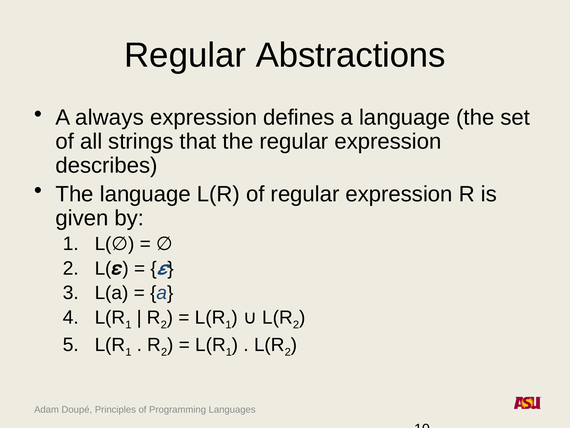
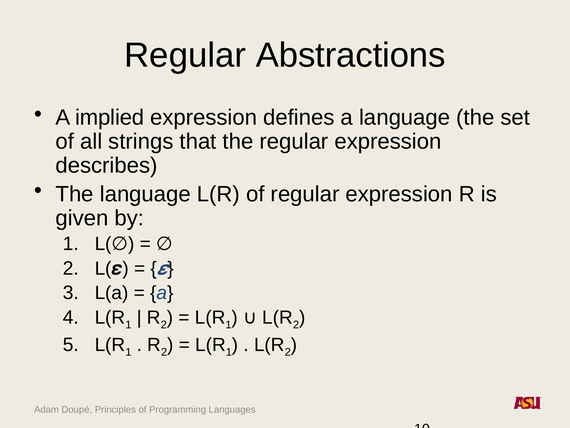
always: always -> implied
